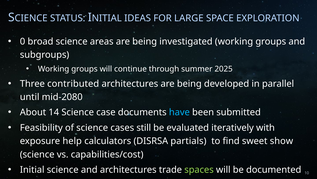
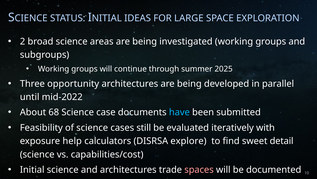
0: 0 -> 2
contributed: contributed -> opportunity
mid-2080: mid-2080 -> mid-2022
14: 14 -> 68
partials: partials -> explore
show: show -> detail
spaces colour: light green -> pink
